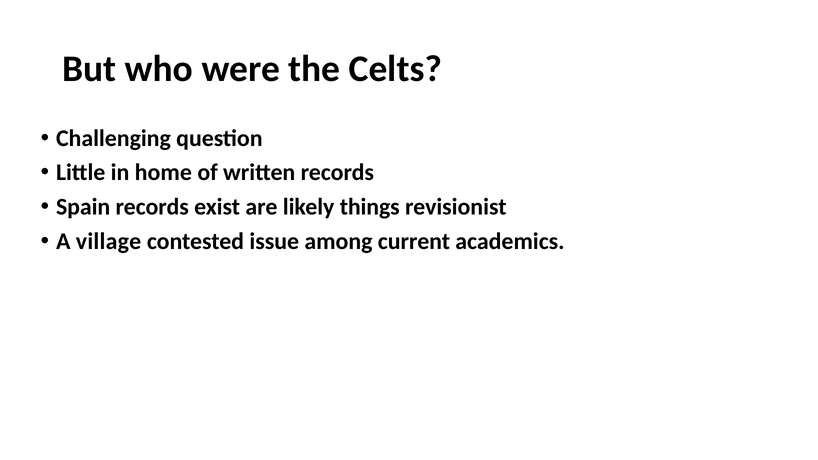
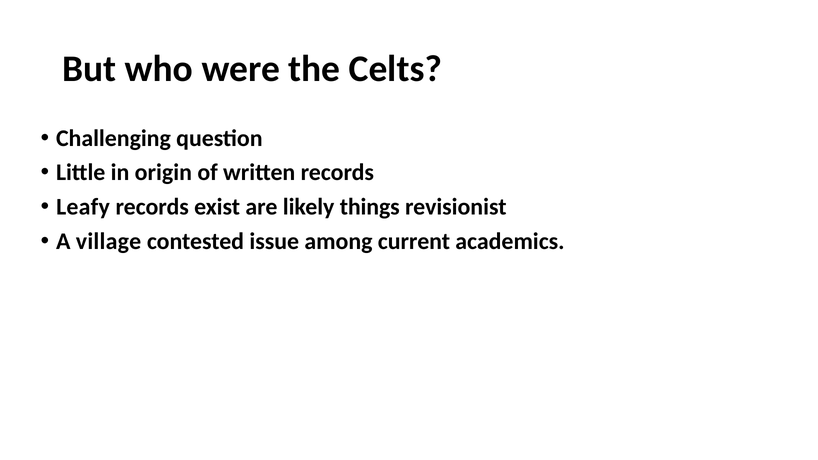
home: home -> origin
Spain: Spain -> Leafy
